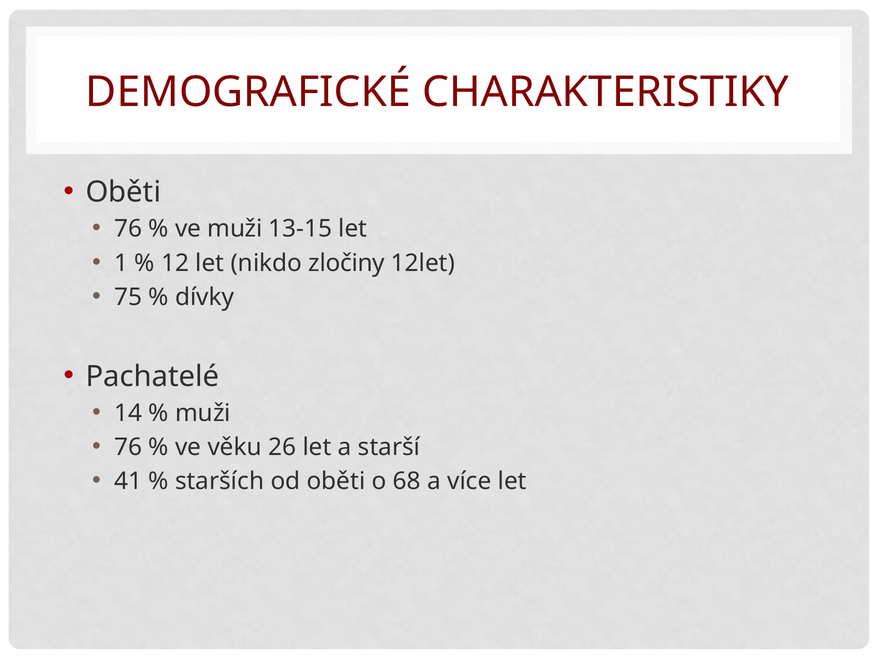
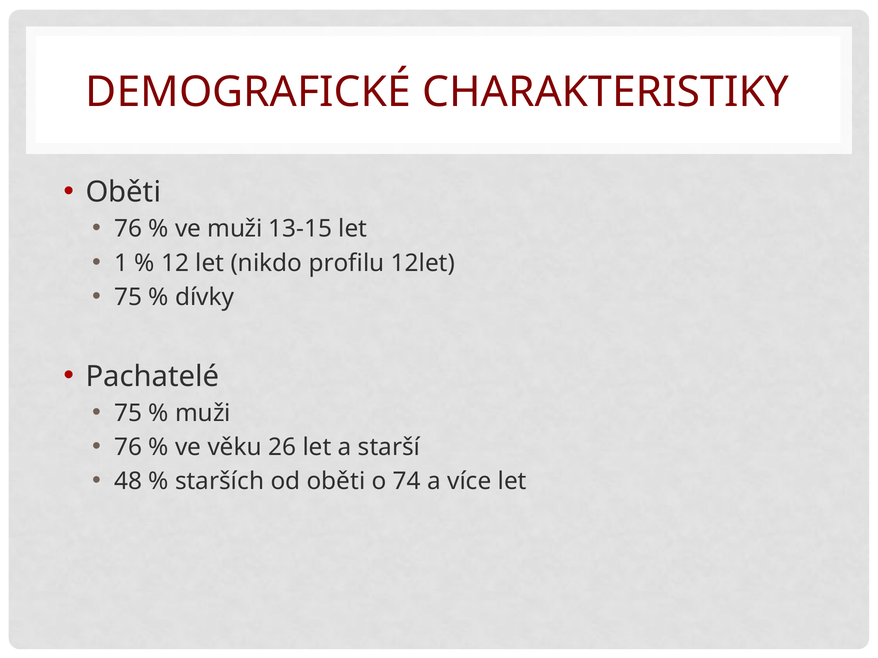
zločiny: zločiny -> profilu
14 at (128, 413): 14 -> 75
41: 41 -> 48
68: 68 -> 74
